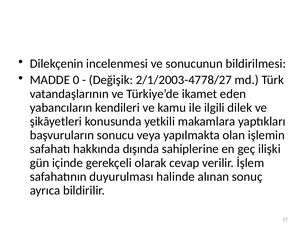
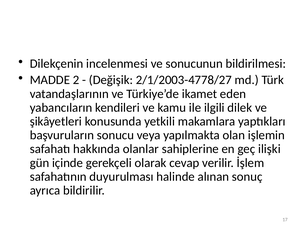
0: 0 -> 2
dışında: dışında -> olanlar
